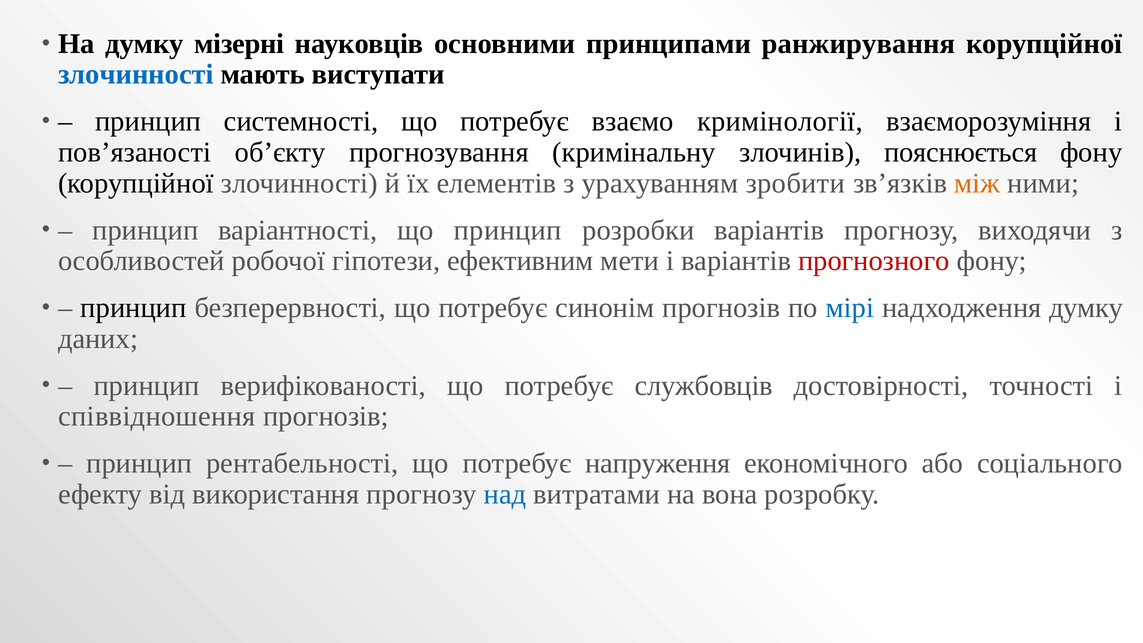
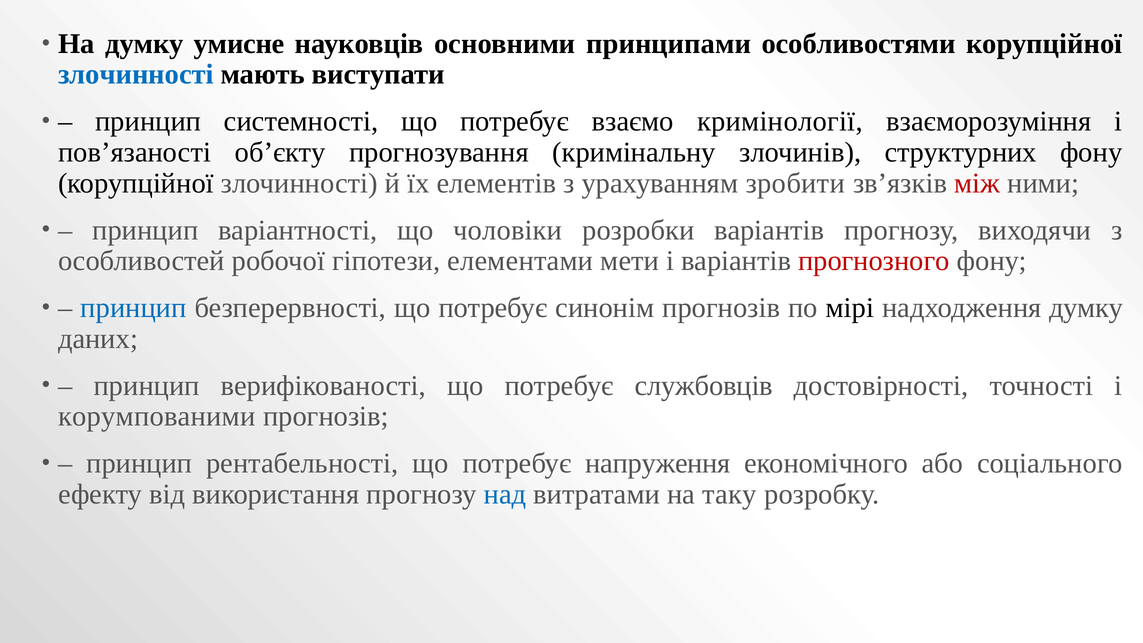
мізерні: мізерні -> умисне
ранжирування: ранжирування -> особливостями
пояснюється: пояснюється -> структурних
між colour: orange -> red
що принцип: принцип -> чоловіки
ефективним: ефективним -> елементами
принцип at (133, 308) colour: black -> blue
мірі colour: blue -> black
співвідношення: співвідношення -> корумпованими
вона: вона -> таку
